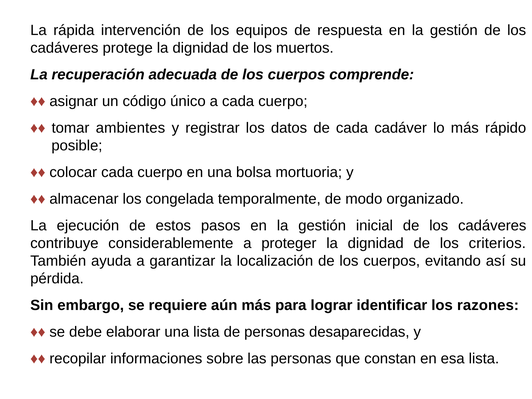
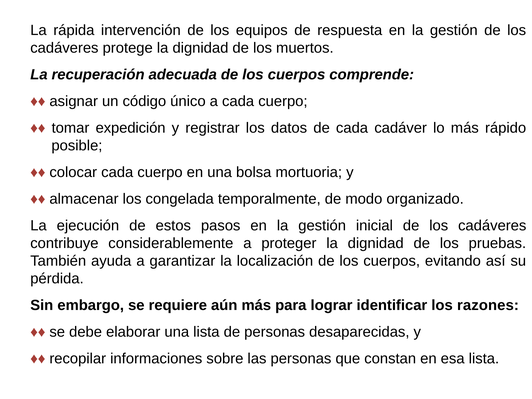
ambientes: ambientes -> expedición
criterios: criterios -> pruebas
